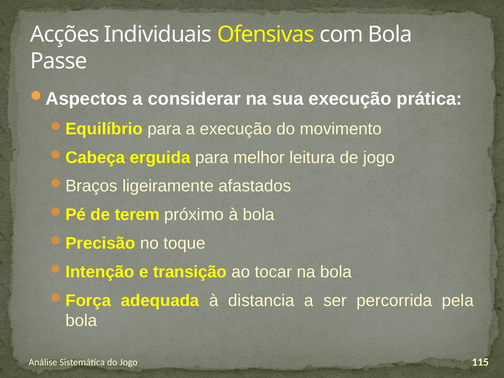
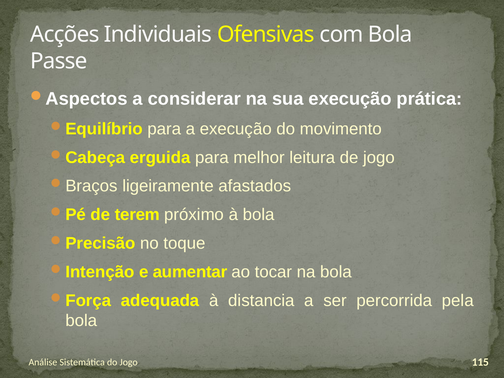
transição: transição -> aumentar
